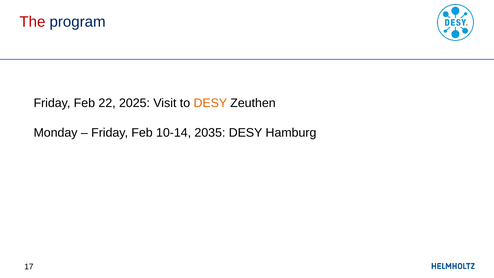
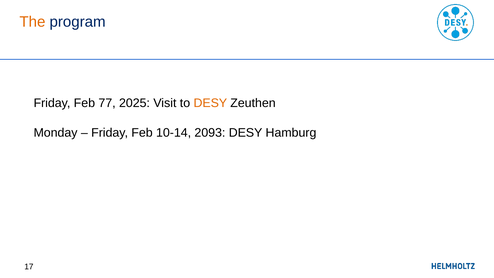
The colour: red -> orange
22: 22 -> 77
2035: 2035 -> 2093
